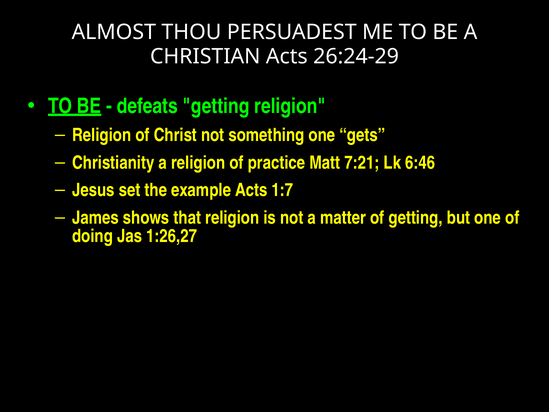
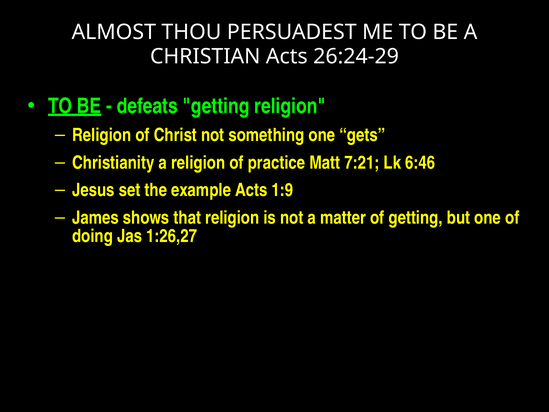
1:7: 1:7 -> 1:9
